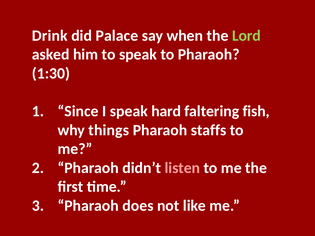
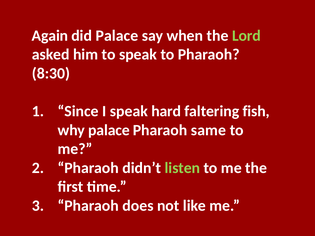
Drink: Drink -> Again
1:30: 1:30 -> 8:30
why things: things -> palace
staffs: staffs -> same
listen colour: pink -> light green
